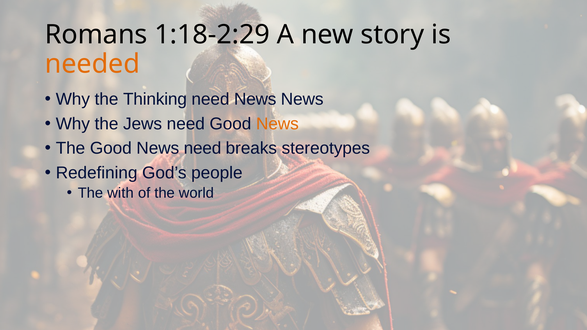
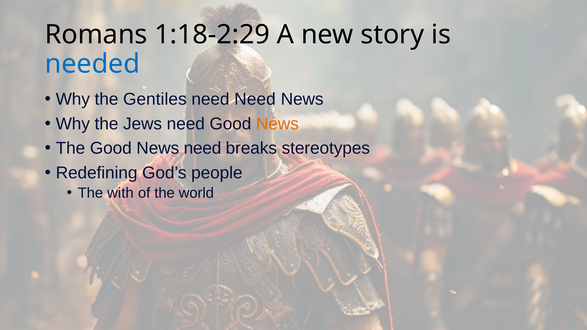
needed colour: orange -> blue
Thinking: Thinking -> Gentiles
need News: News -> Need
